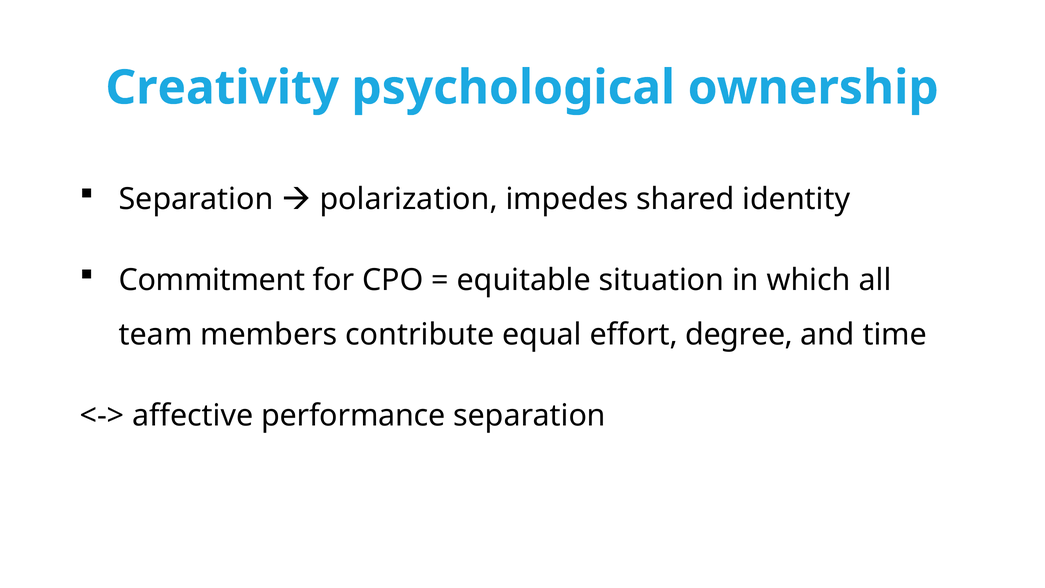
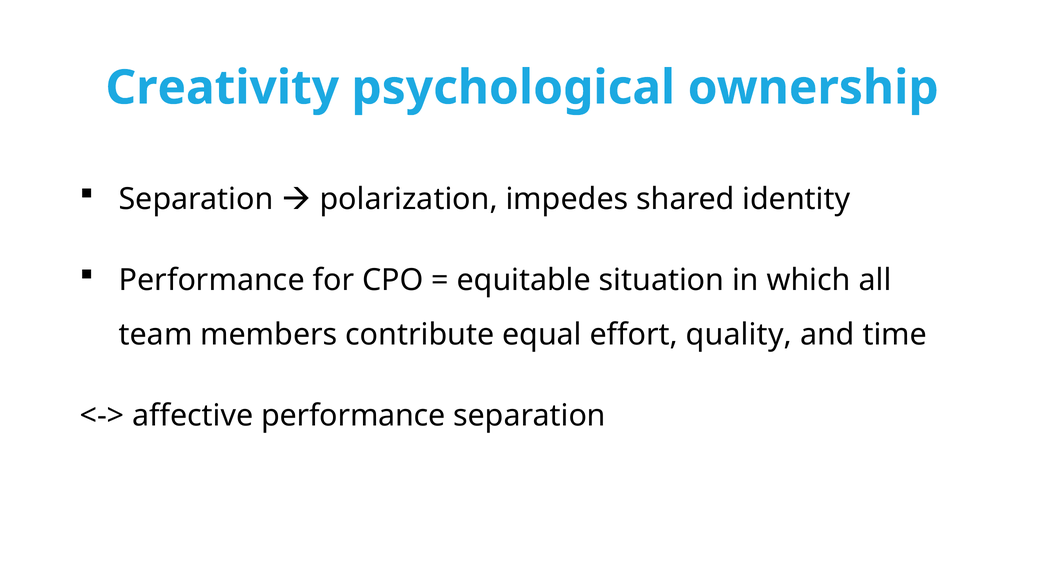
Commitment at (212, 280): Commitment -> Performance
degree: degree -> quality
